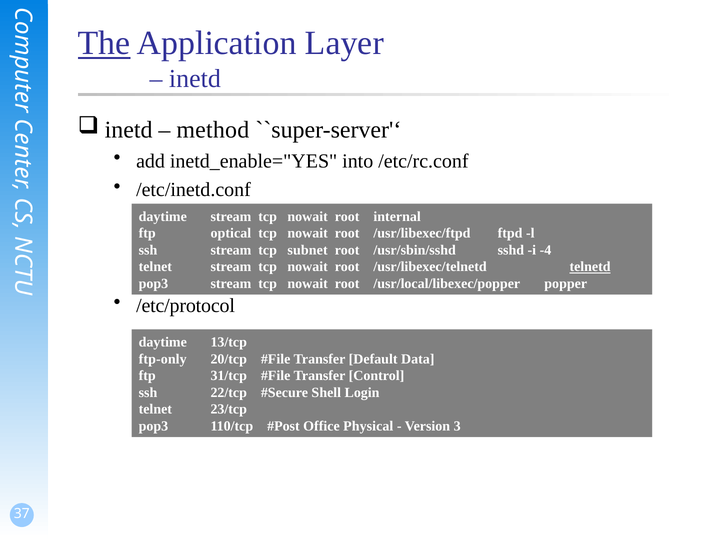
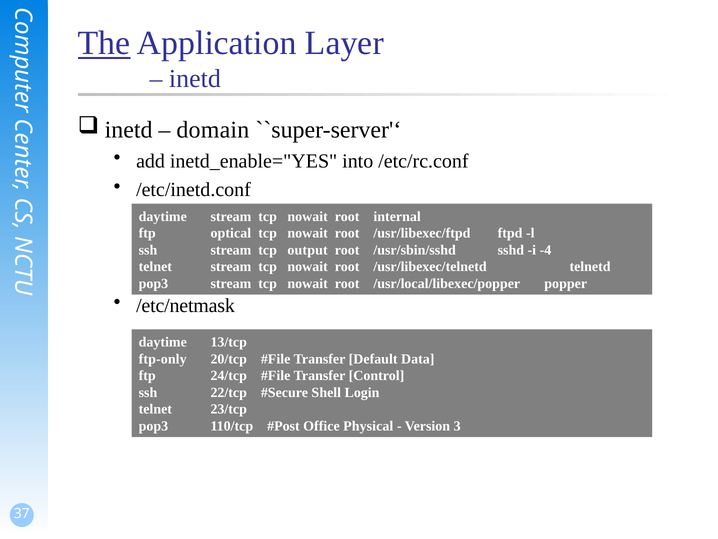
method: method -> domain
subnet: subnet -> output
telnetd underline: present -> none
/etc/protocol: /etc/protocol -> /etc/netmask
31/tcp: 31/tcp -> 24/tcp
